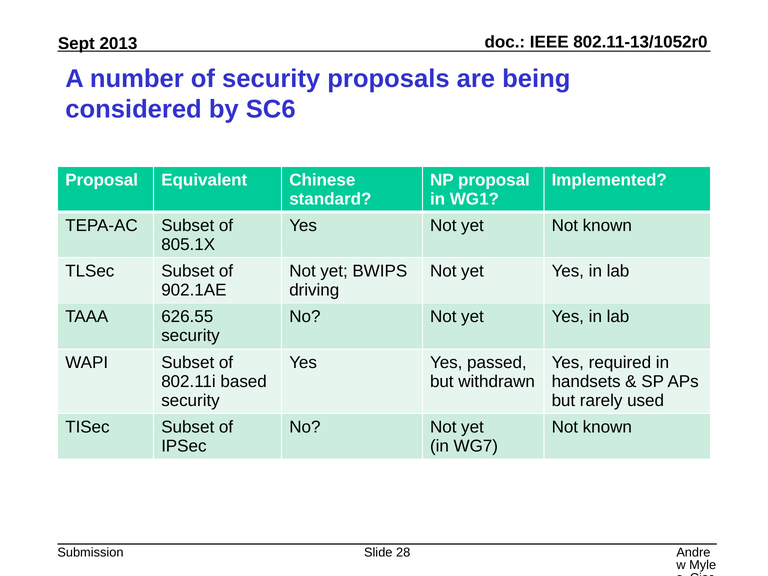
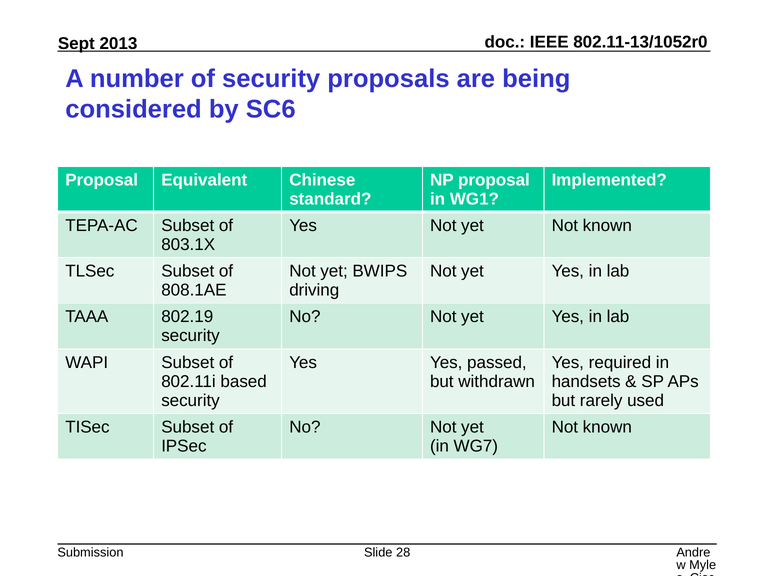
805.1X: 805.1X -> 803.1X
902.1AE: 902.1AE -> 808.1AE
626.55: 626.55 -> 802.19
